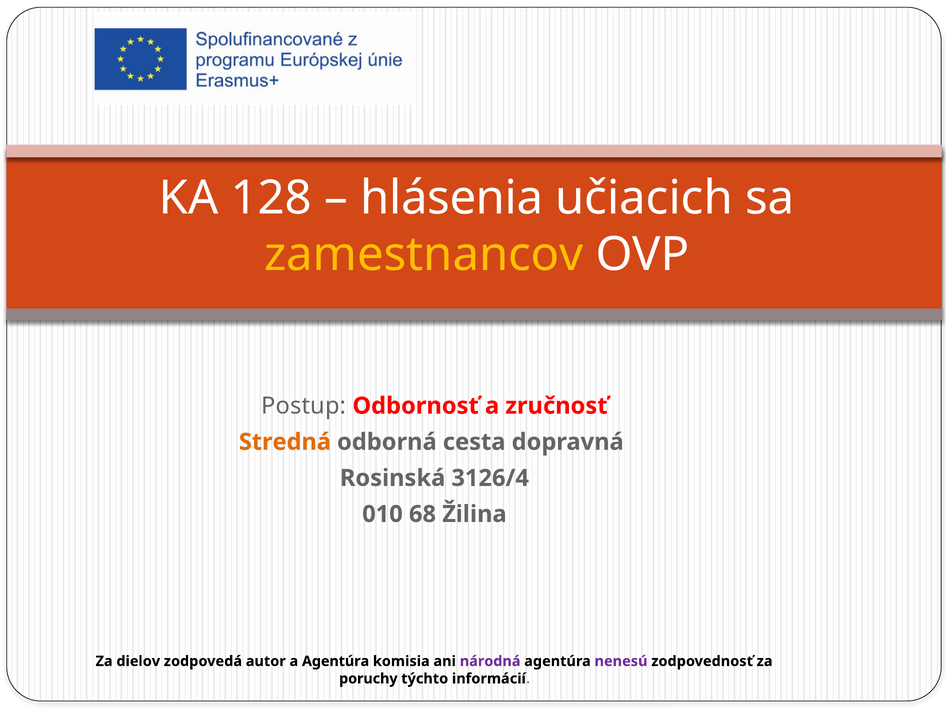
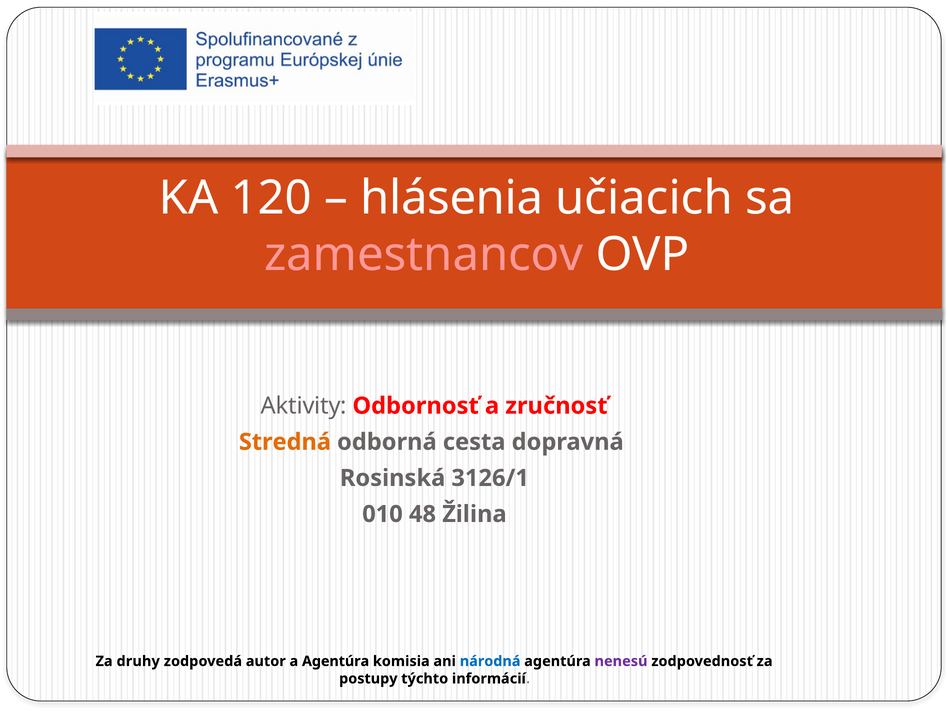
128: 128 -> 120
zamestnancov colour: yellow -> pink
Postup: Postup -> Aktivity
3126/4: 3126/4 -> 3126/1
68: 68 -> 48
dielov: dielov -> druhy
národná colour: purple -> blue
poruchy: poruchy -> postupy
